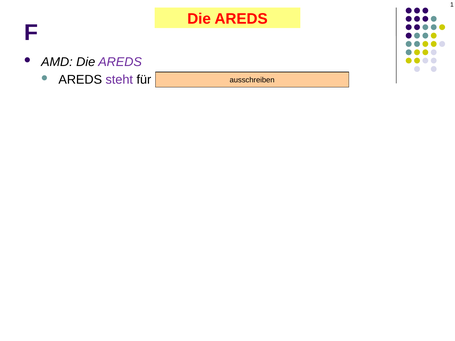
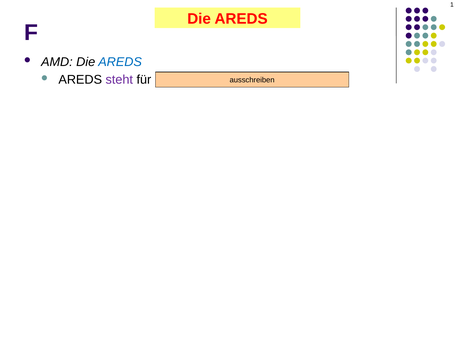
AREDS at (120, 62) colour: purple -> blue
